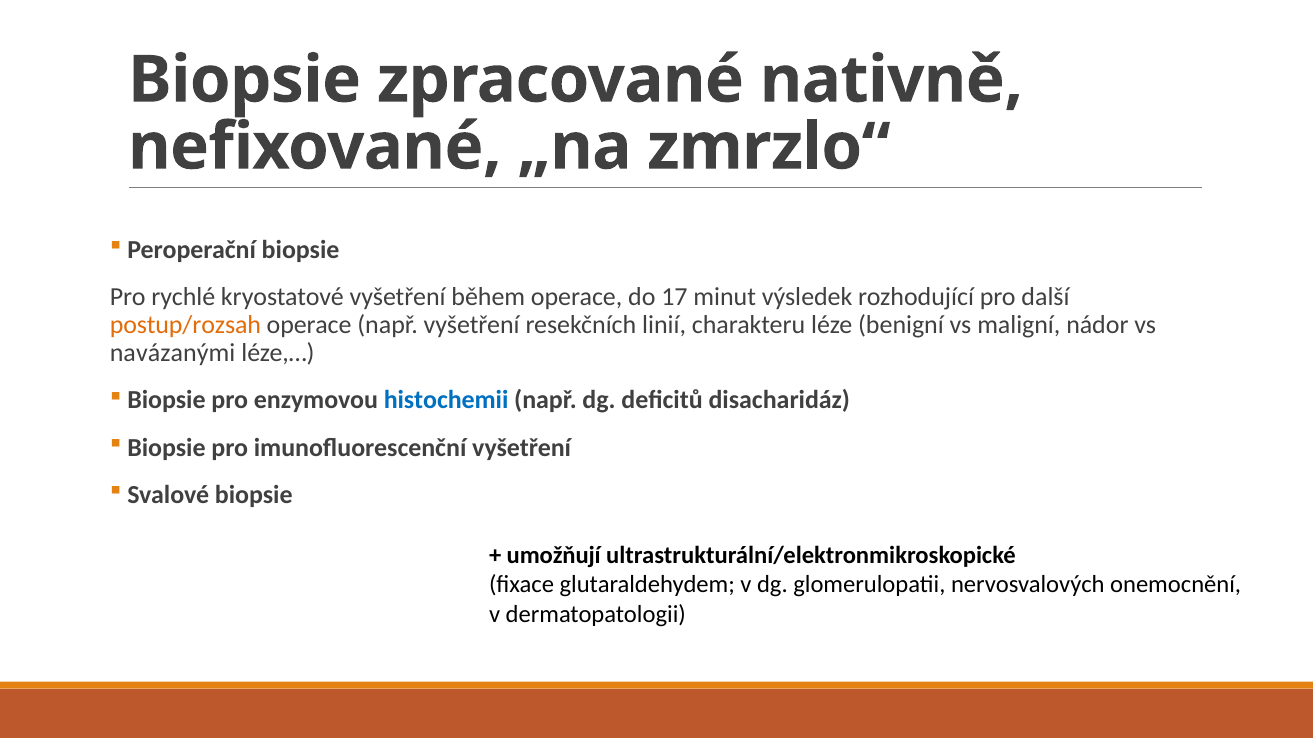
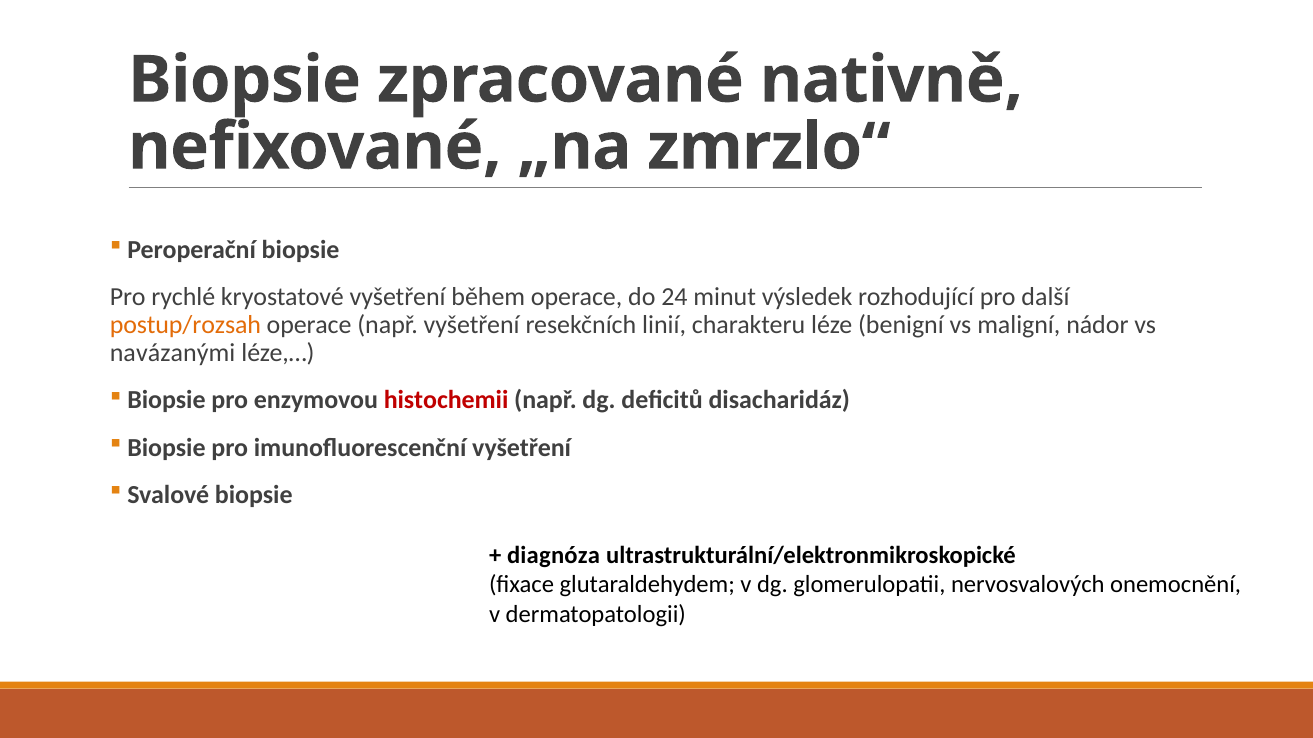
17: 17 -> 24
histochemii colour: blue -> red
umožňují: umožňují -> diagnóza
